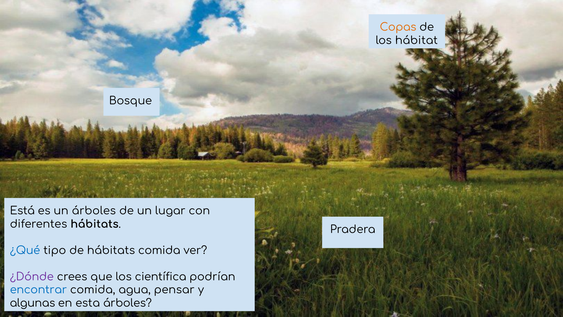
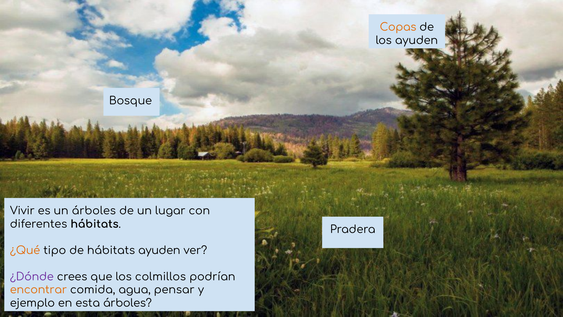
los hábitat: hábitat -> ayuden
Está: Está -> Vivir
¿Qué colour: blue -> orange
hábitats comida: comida -> ayuden
científica: científica -> colmillos
encontrar colour: blue -> orange
algunas: algunas -> ejemplo
